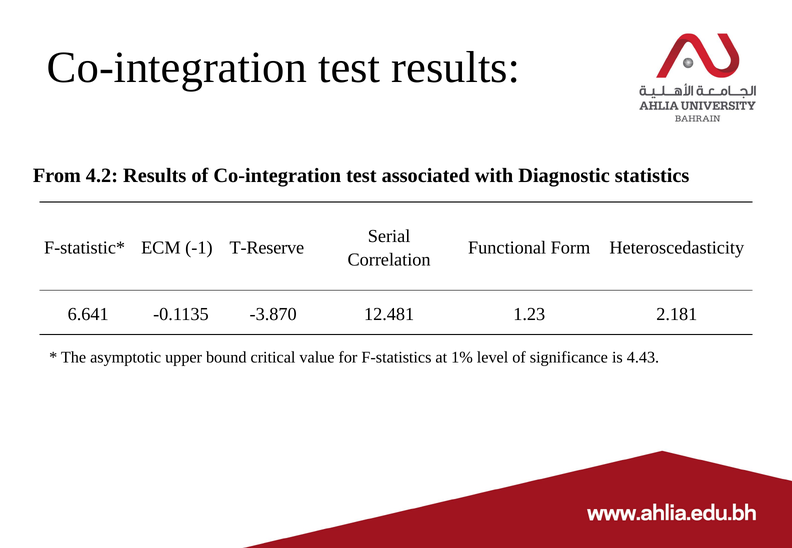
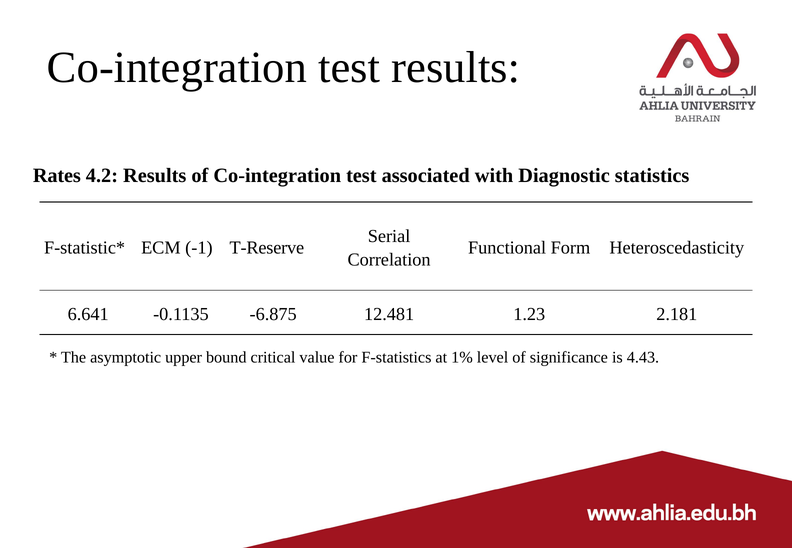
From: From -> Rates
-3.870: -3.870 -> -6.875
